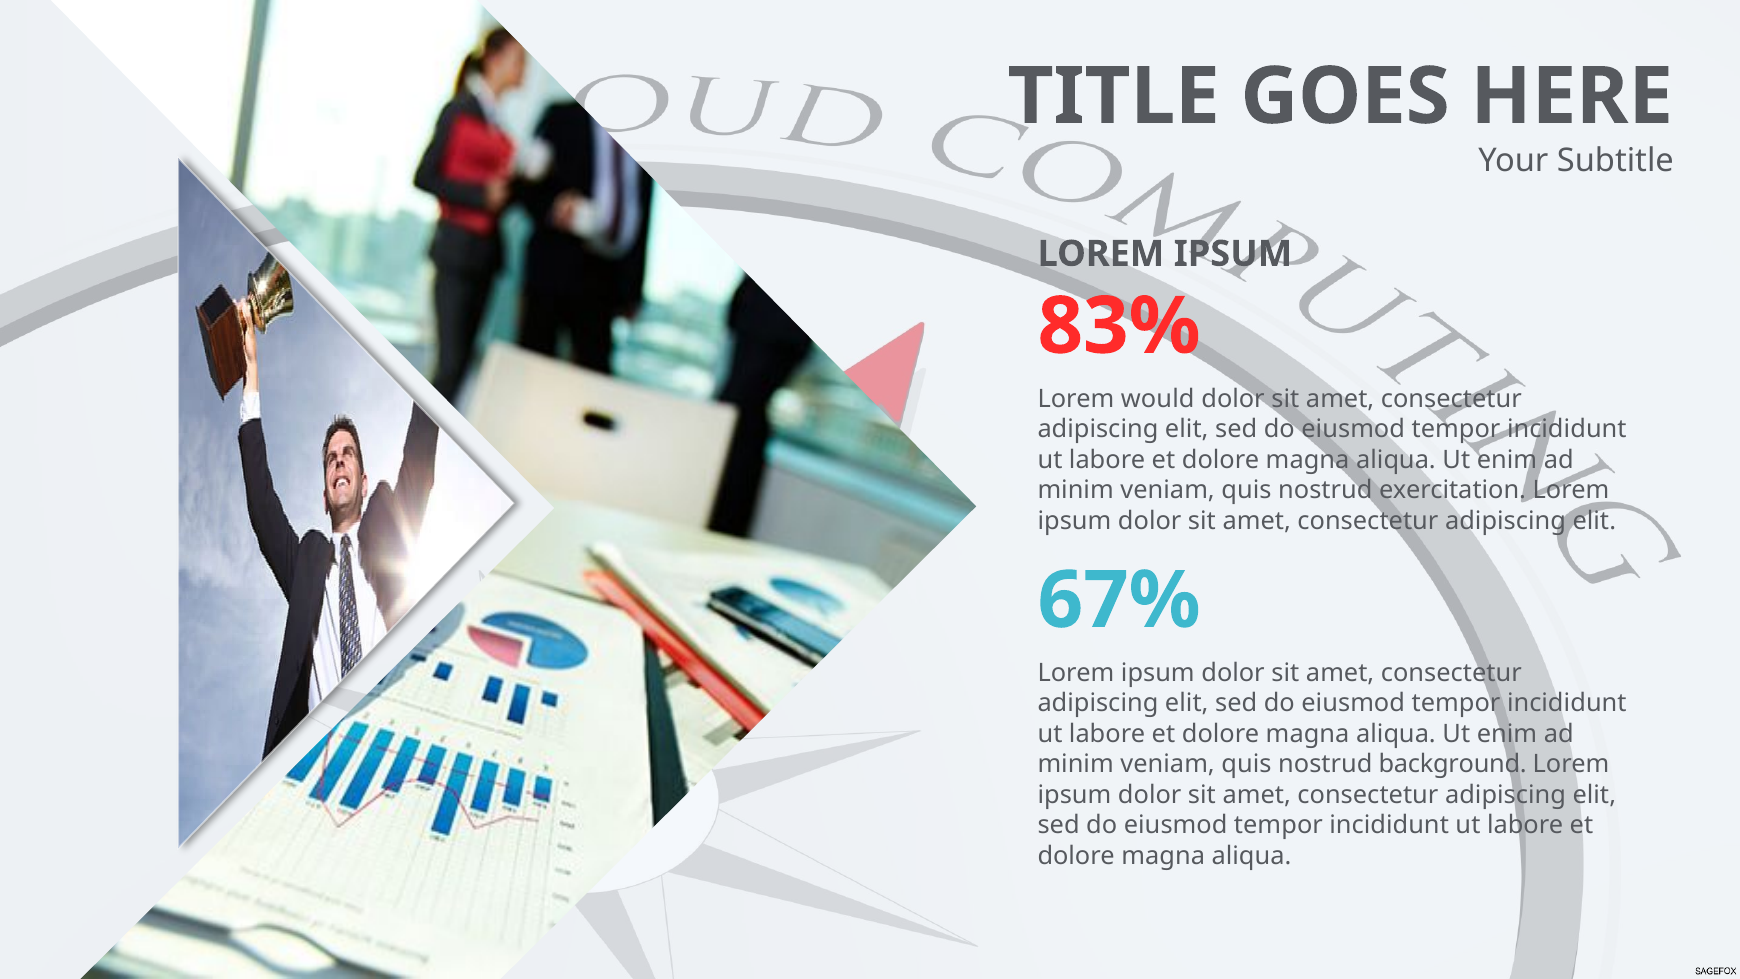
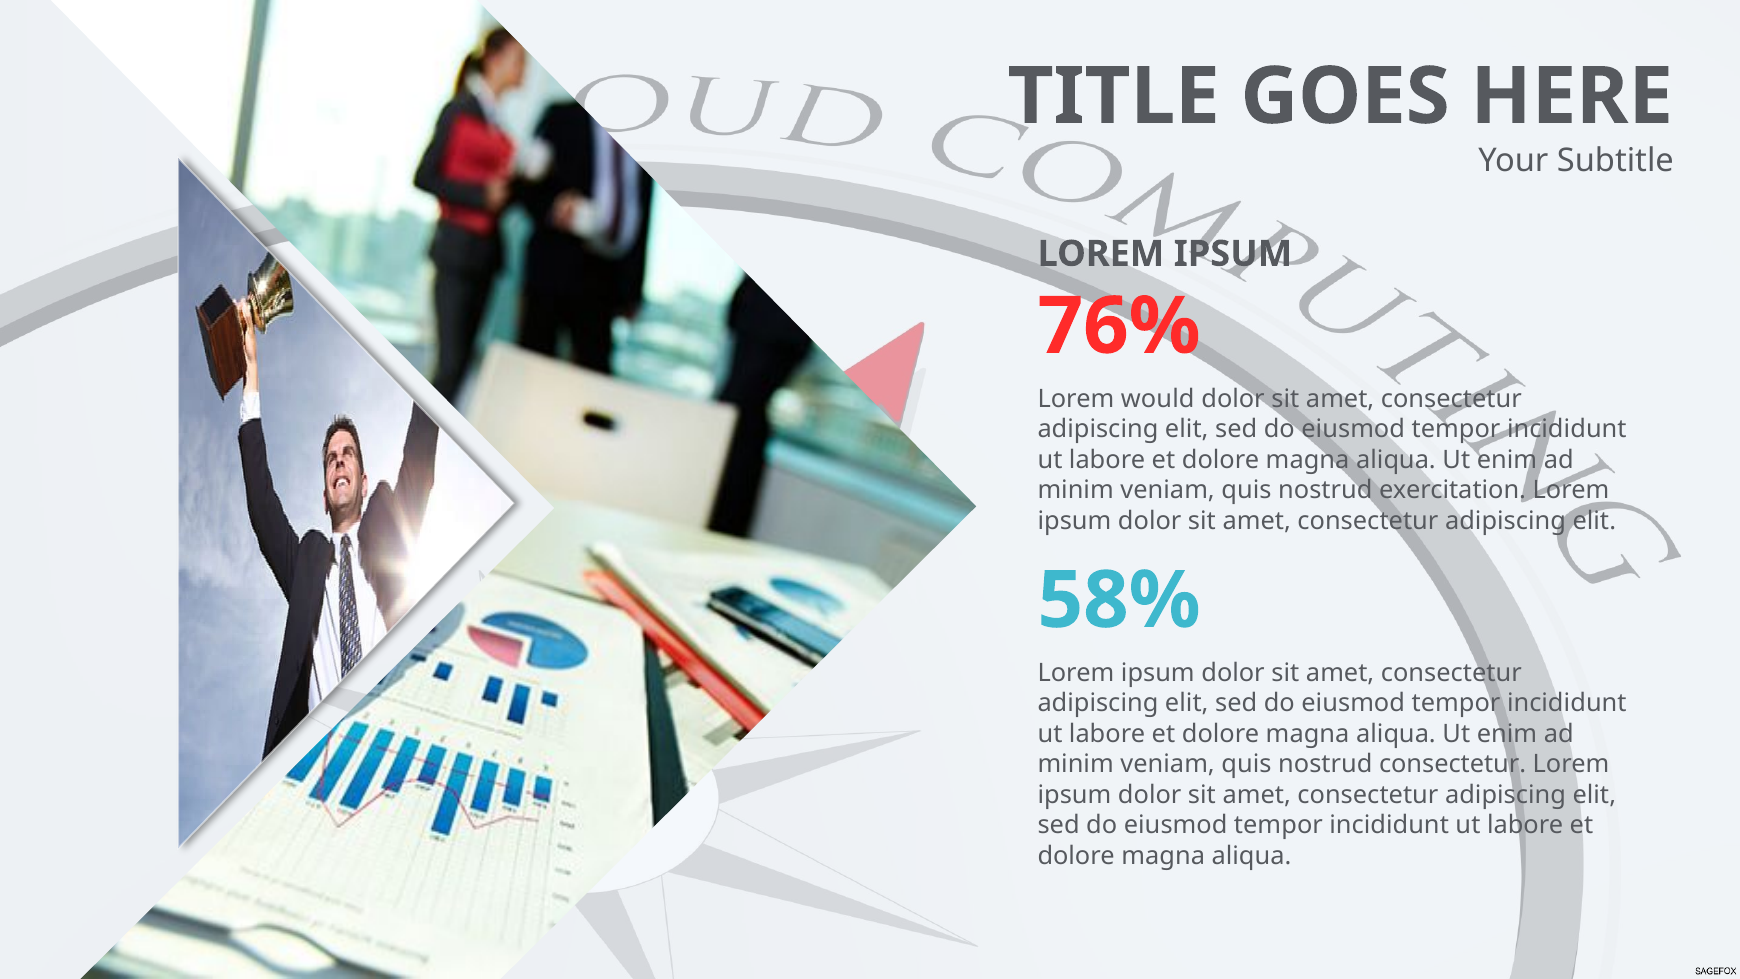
83%: 83% -> 76%
67%: 67% -> 58%
nostrud background: background -> consectetur
